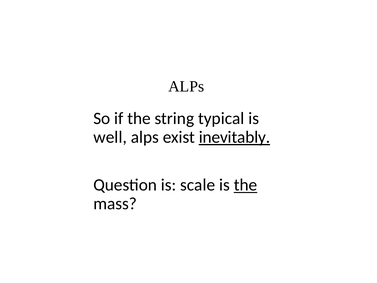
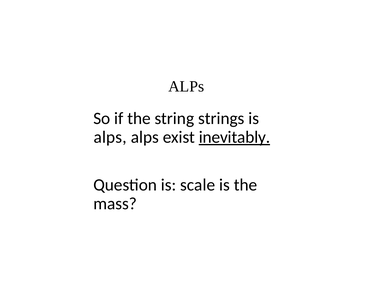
typical: typical -> strings
well at (110, 137): well -> alps
the at (246, 185) underline: present -> none
